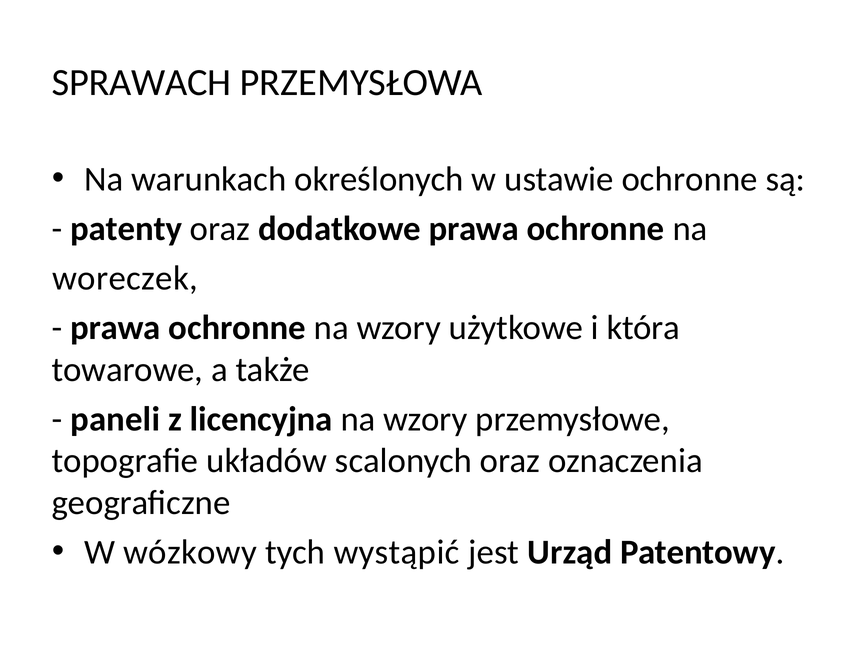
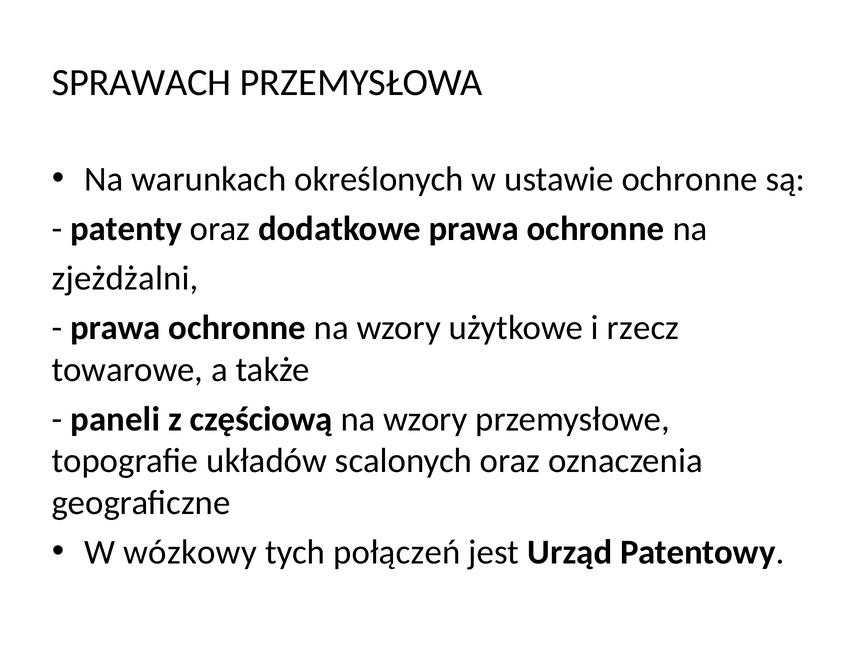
woreczek: woreczek -> zjeżdżalni
która: która -> rzecz
licencyjna: licencyjna -> częściową
wystąpić: wystąpić -> połączeń
